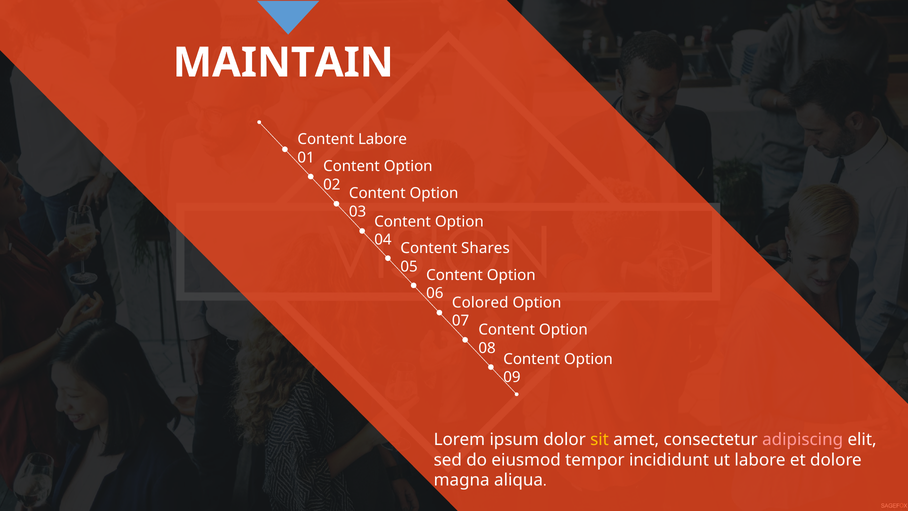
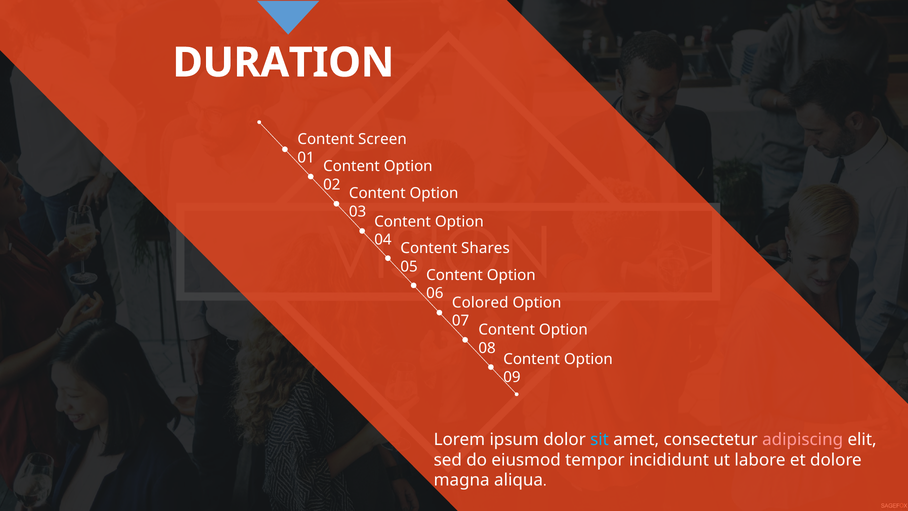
MAINTAIN: MAINTAIN -> DURATION
Content Labore: Labore -> Screen
sit colour: yellow -> light blue
